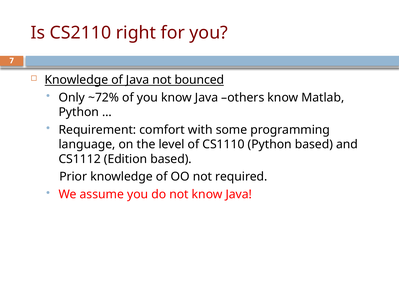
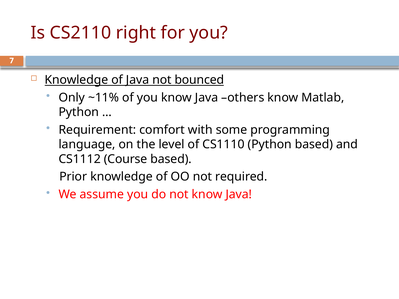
~72%: ~72% -> ~11%
Edition: Edition -> Course
